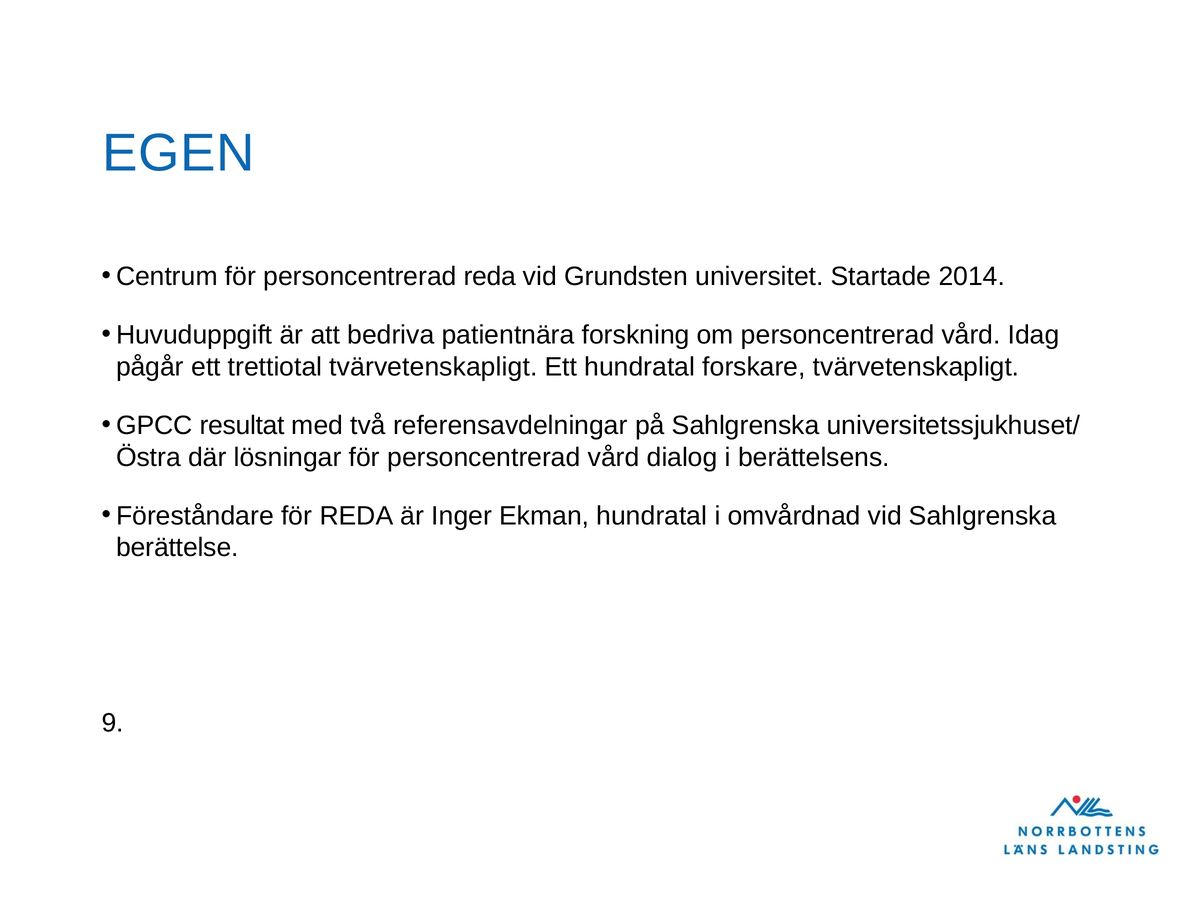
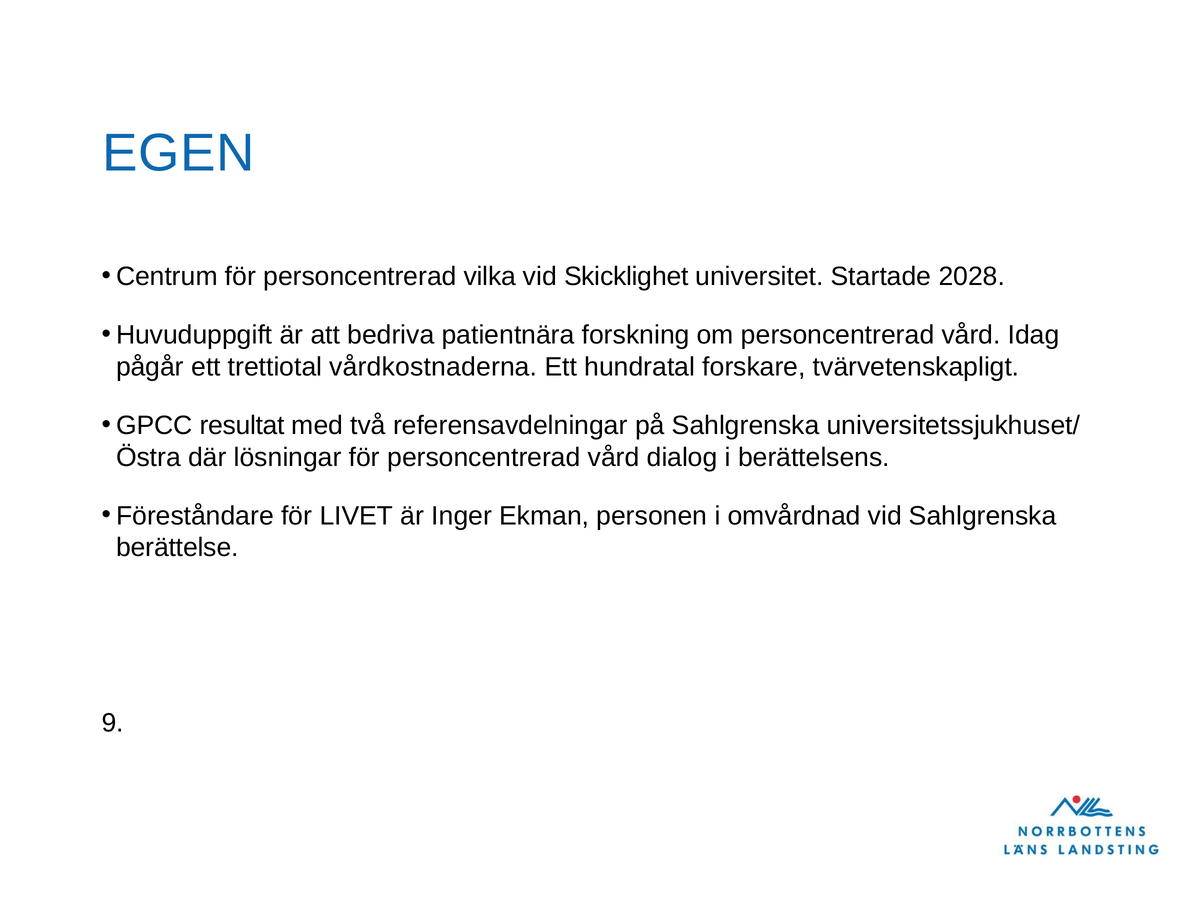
personcentrerad reda: reda -> vilka
Grundsten: Grundsten -> Skicklighet
2014: 2014 -> 2028
trettiotal tvärvetenskapligt: tvärvetenskapligt -> vårdkostnaderna
för REDA: REDA -> LIVET
Ekman hundratal: hundratal -> personen
